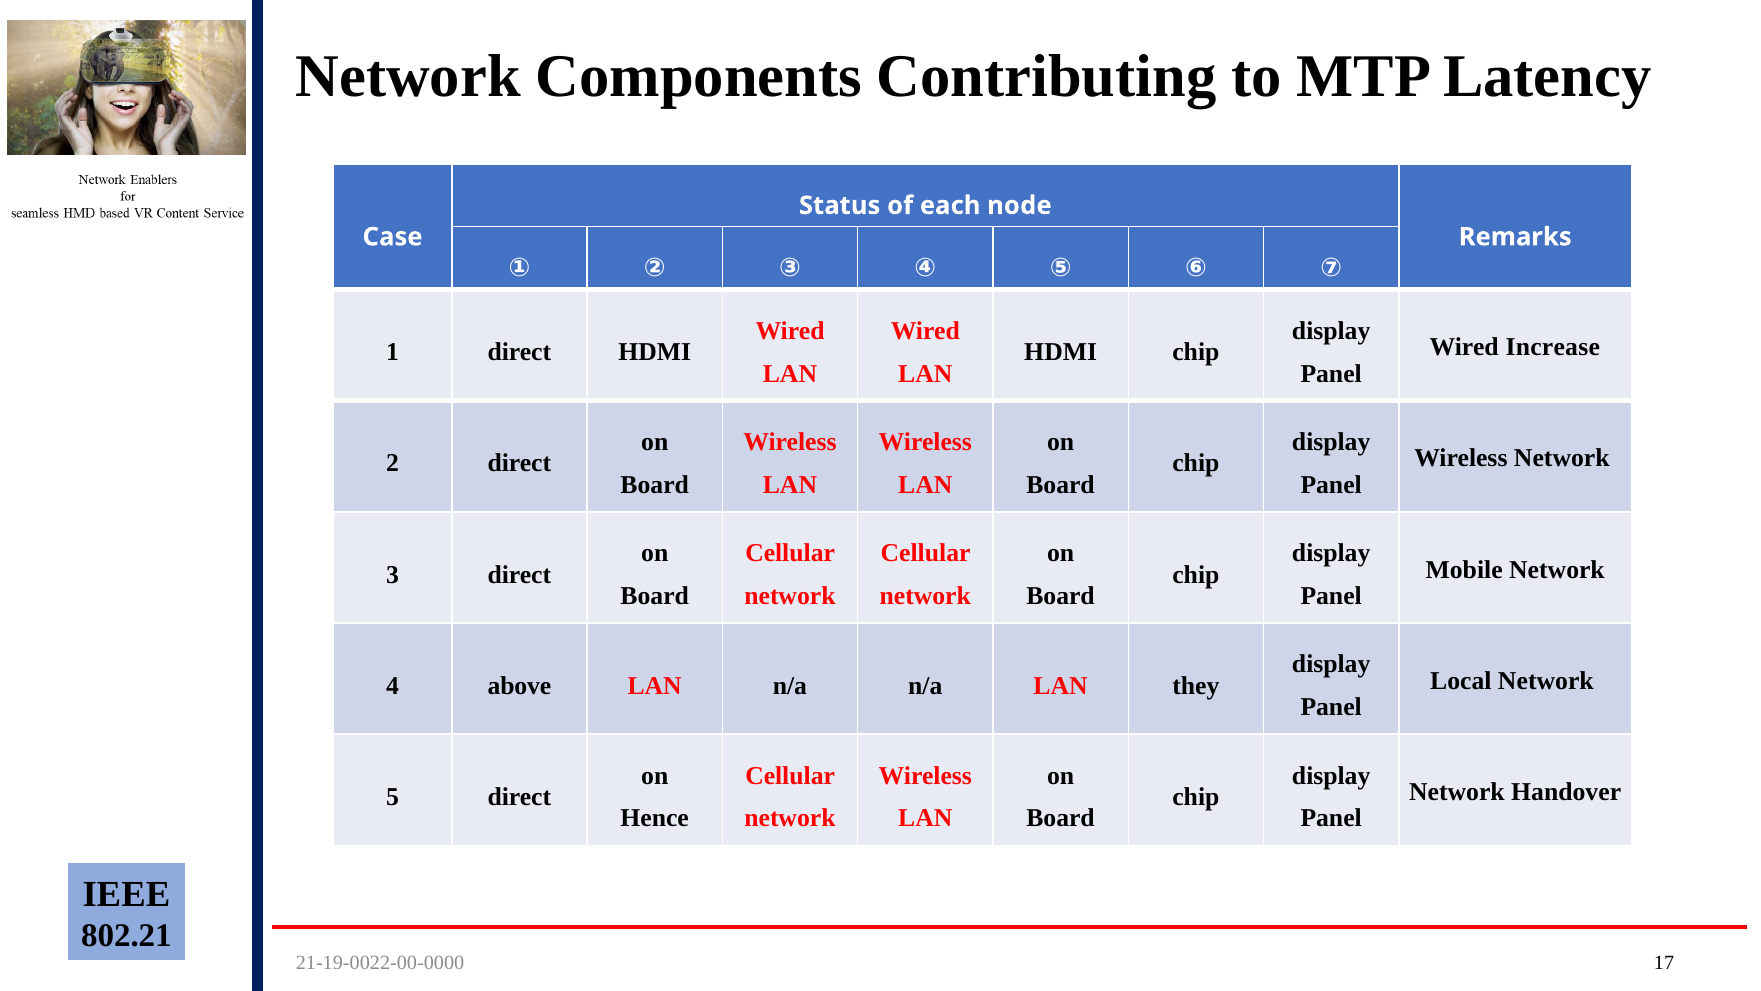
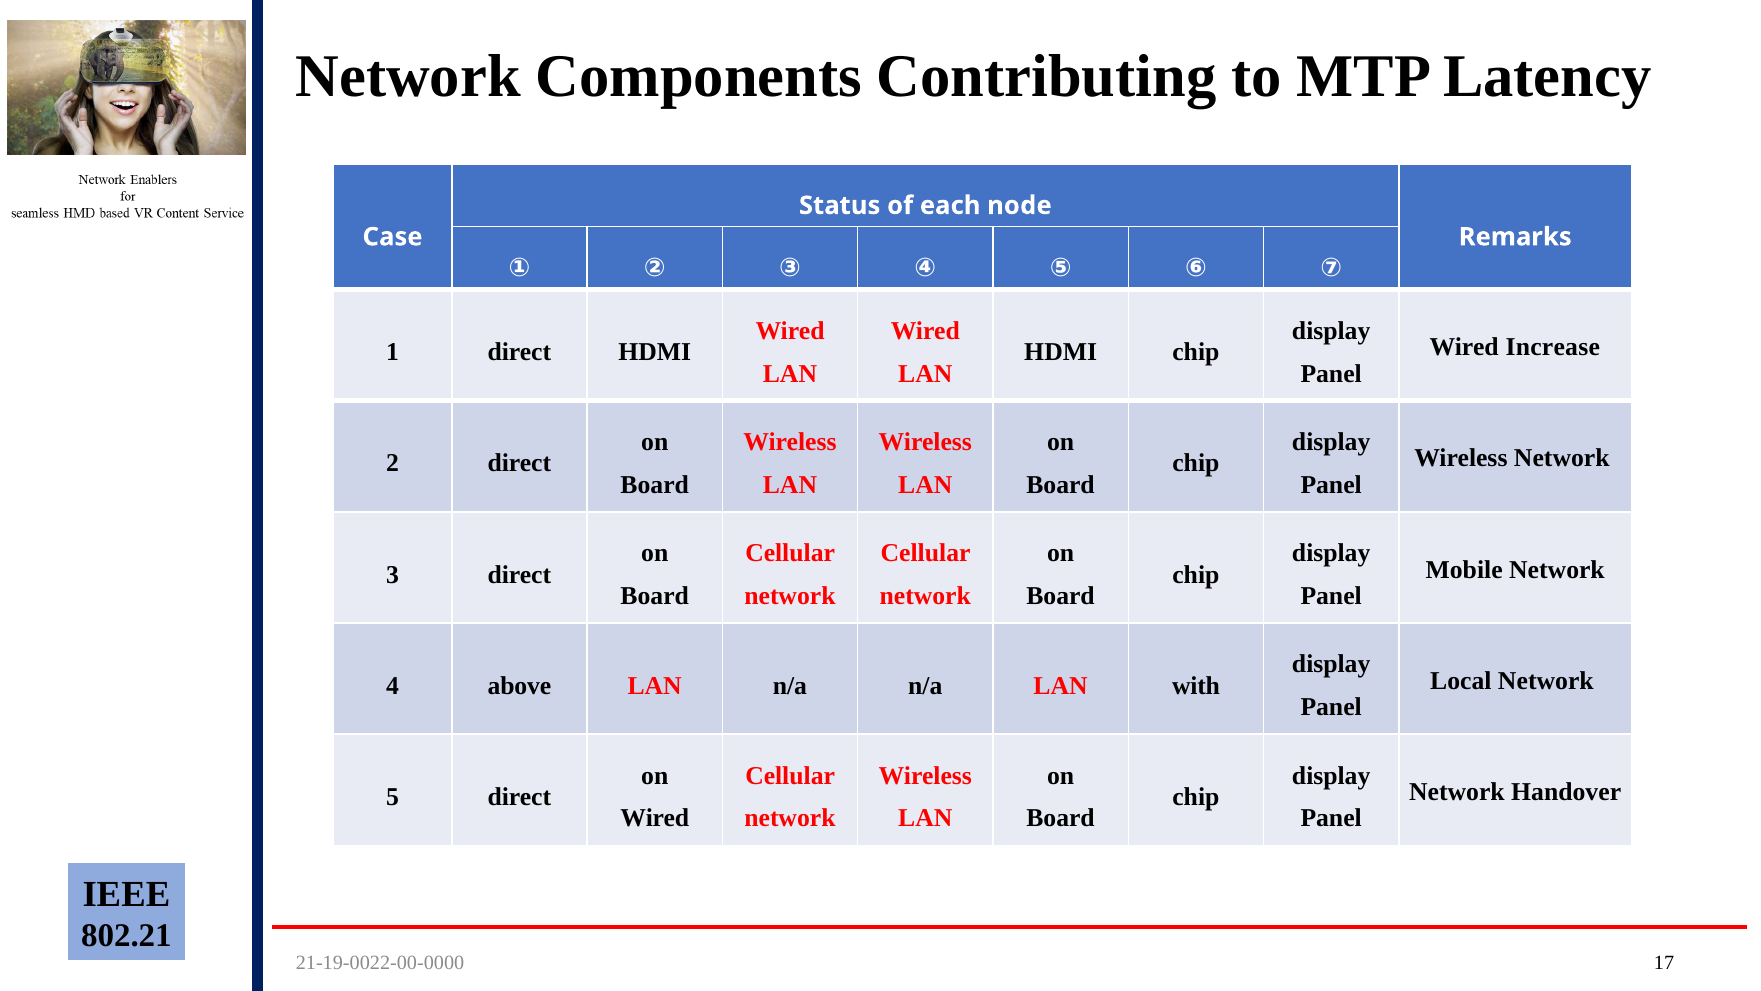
they: they -> with
Hence at (655, 818): Hence -> Wired
